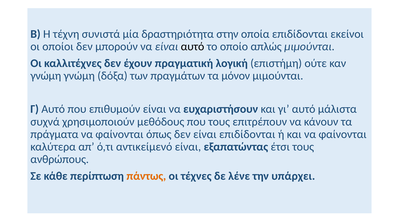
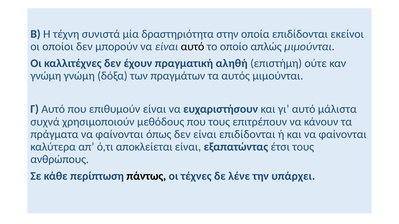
λογική: λογική -> αληθή
μόνον: μόνον -> αυτός
αντικείμενό: αντικείμενό -> αποκλείεται
πάντως colour: orange -> black
